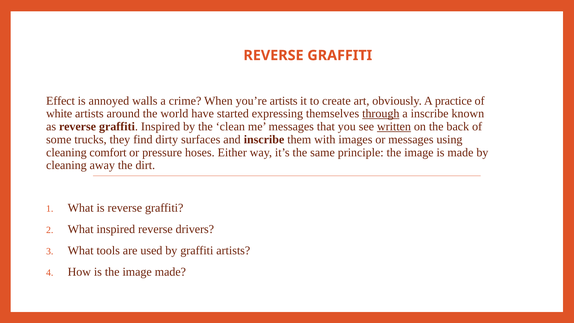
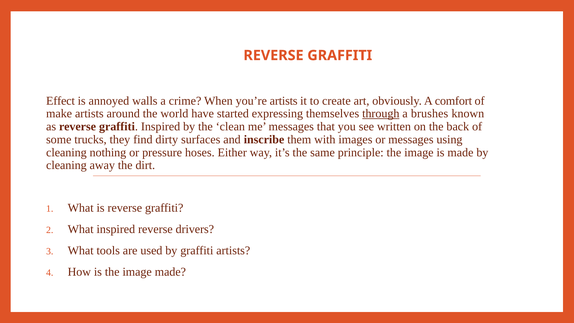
practice: practice -> comfort
white: white -> make
a inscribe: inscribe -> brushes
written underline: present -> none
comfort: comfort -> nothing
